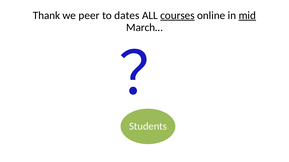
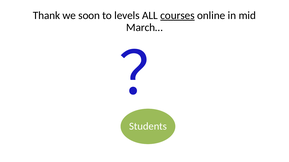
peer: peer -> soon
dates: dates -> levels
mid underline: present -> none
